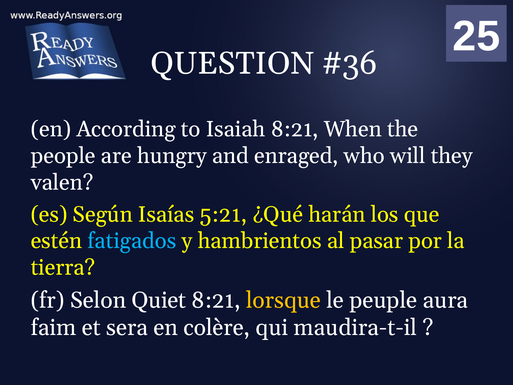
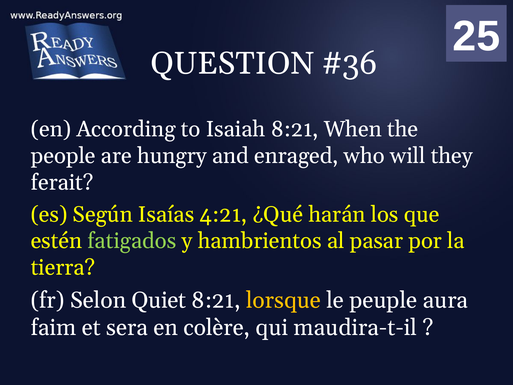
valen: valen -> ferait
5:21: 5:21 -> 4:21
fatigados colour: light blue -> light green
